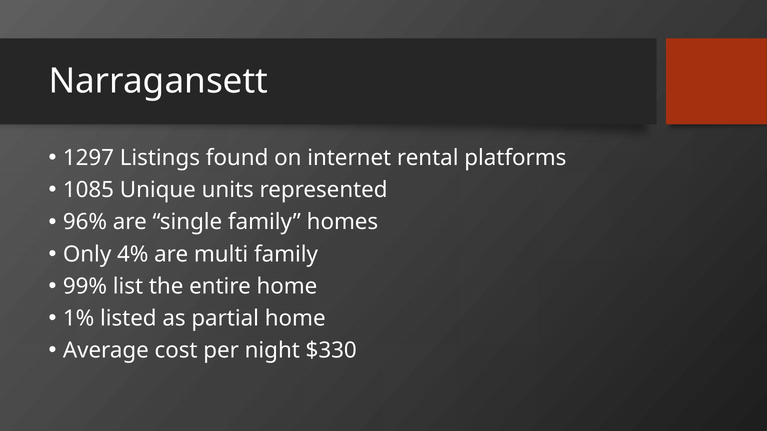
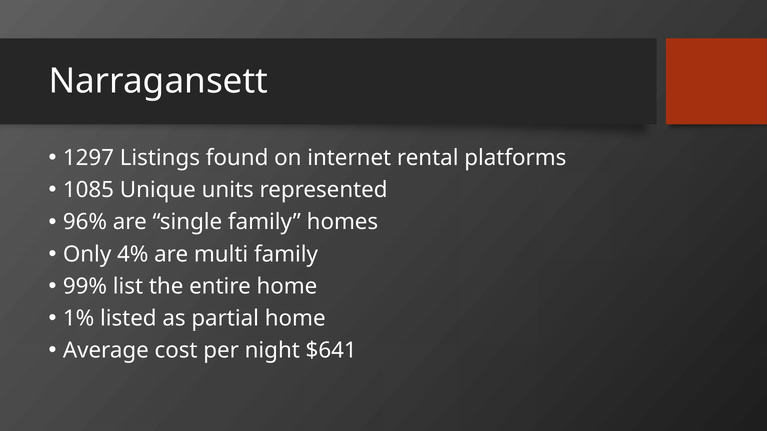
$330: $330 -> $641
